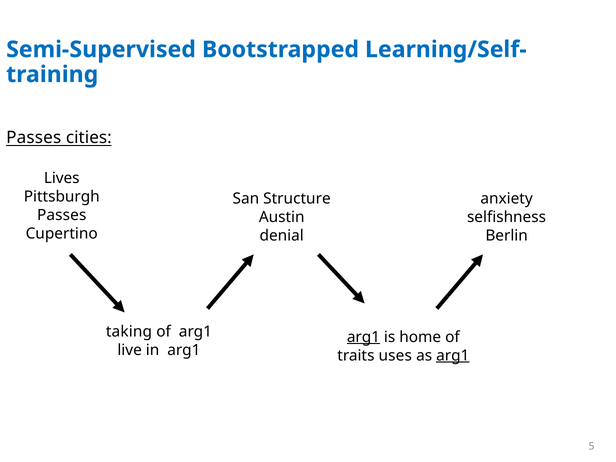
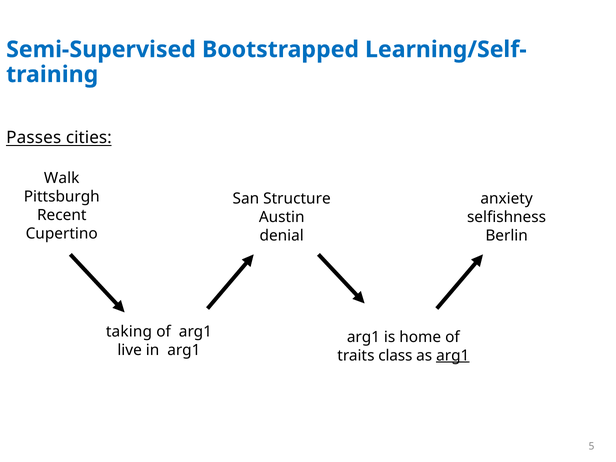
Lives: Lives -> Walk
Passes at (62, 215): Passes -> Recent
arg1 at (363, 337) underline: present -> none
uses: uses -> class
